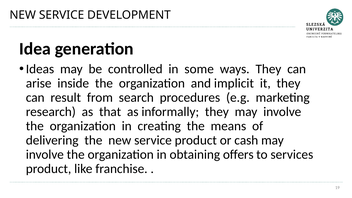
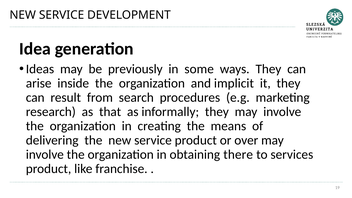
controlled: controlled -> previously
cash: cash -> over
offers: offers -> there
